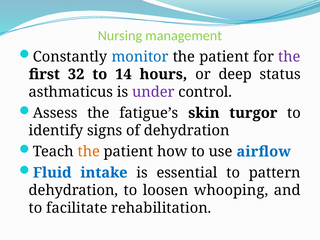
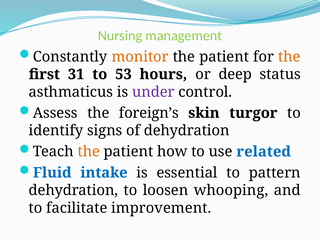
monitor colour: blue -> orange
the at (289, 57) colour: purple -> orange
32: 32 -> 31
14: 14 -> 53
fatigue’s: fatigue’s -> foreign’s
airﬂow: airﬂow -> related
rehabilitation: rehabilitation -> improvement
